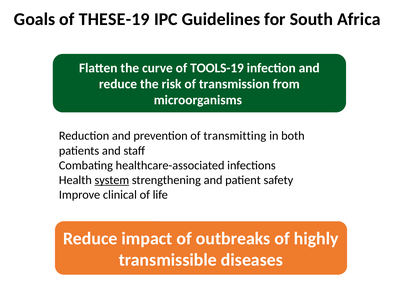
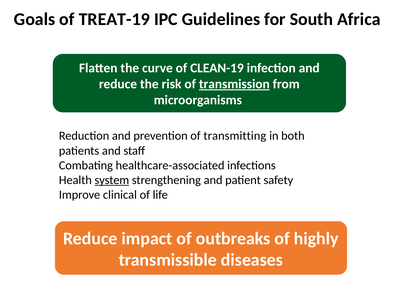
THESE-19: THESE-19 -> TREAT-19
TOOLS-19: TOOLS-19 -> CLEAN-19
transmission underline: none -> present
